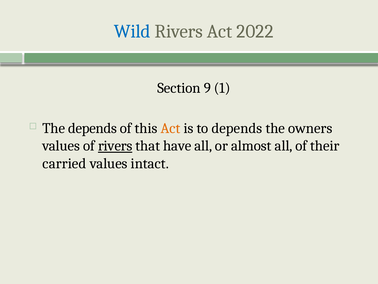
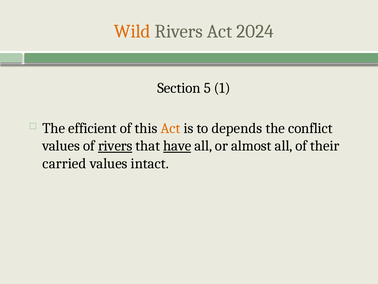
Wild colour: blue -> orange
2022: 2022 -> 2024
9: 9 -> 5
The depends: depends -> efficient
owners: owners -> conflict
have underline: none -> present
